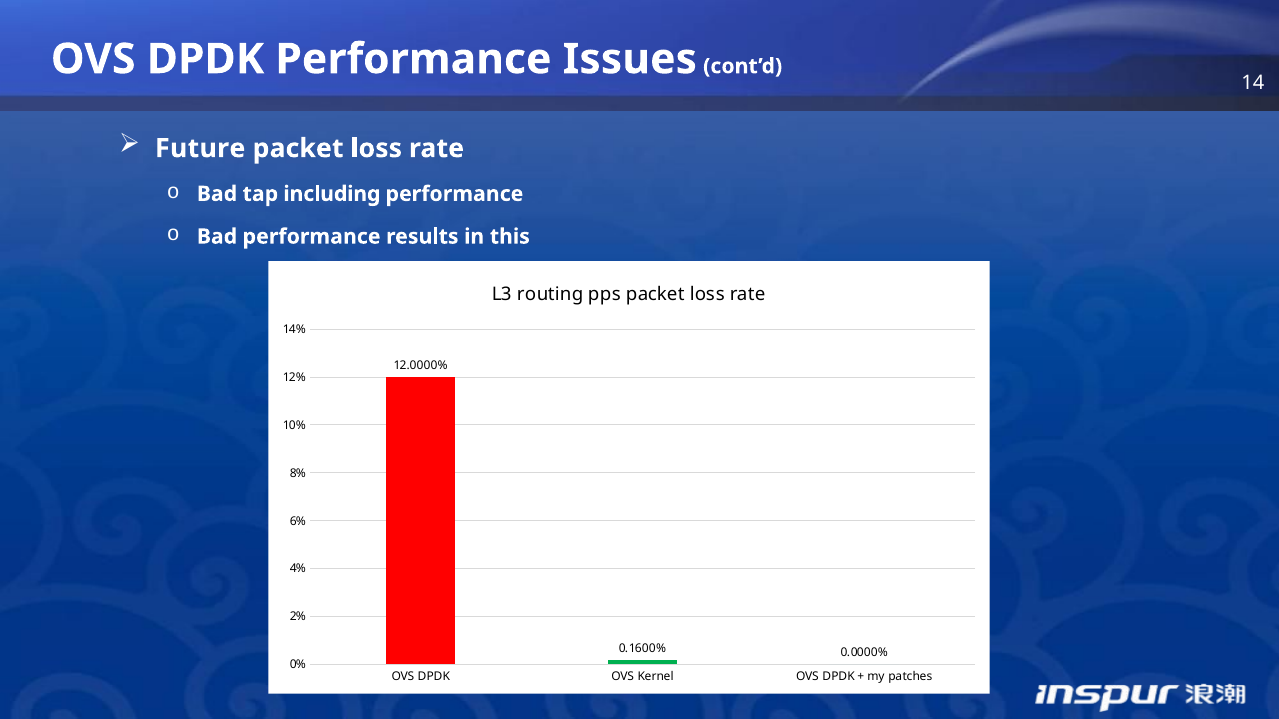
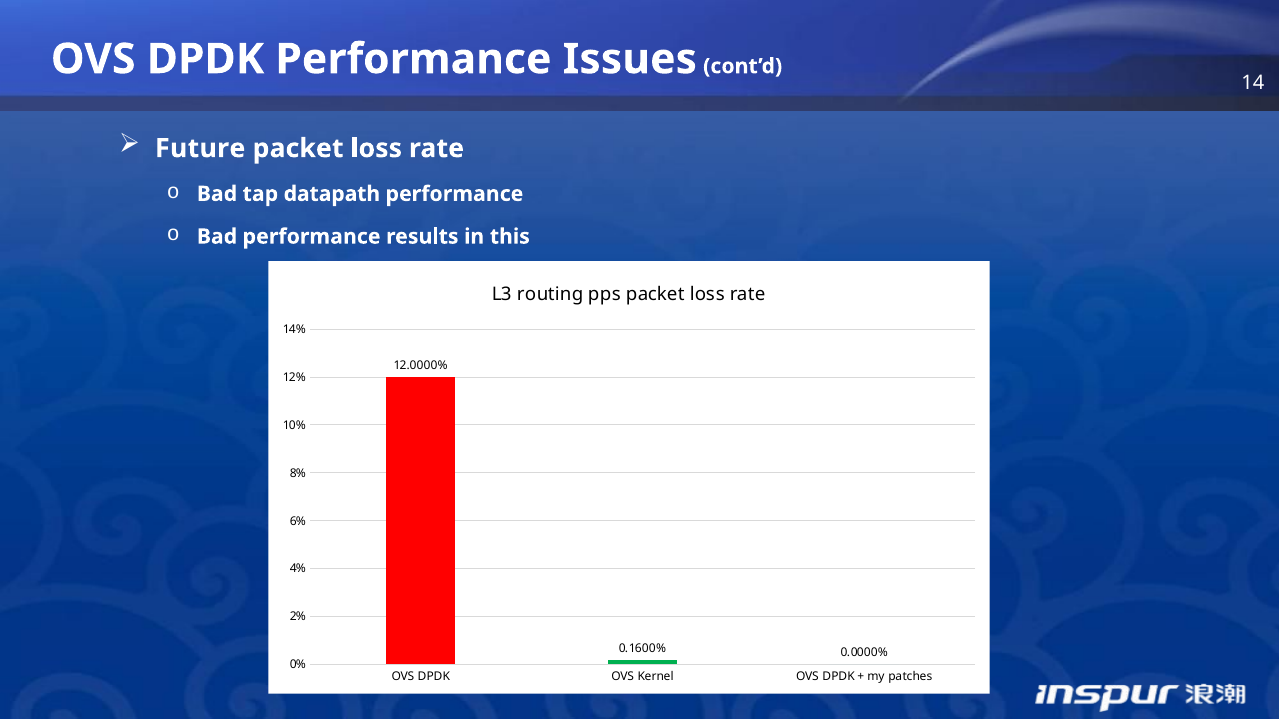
including: including -> datapath
